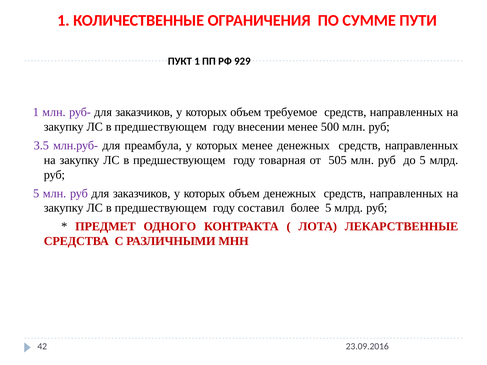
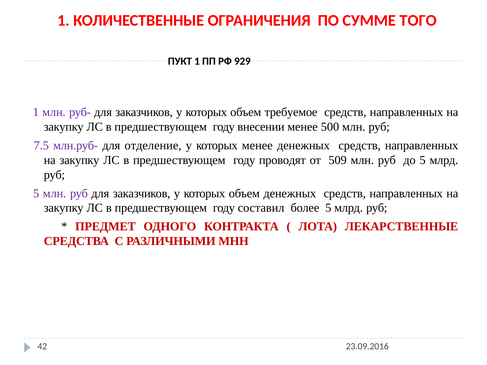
ПУТИ: ПУТИ -> ТОГО
3.5: 3.5 -> 7.5
преамбула: преамбула -> отделение
товарная: товарная -> проводят
505: 505 -> 509
